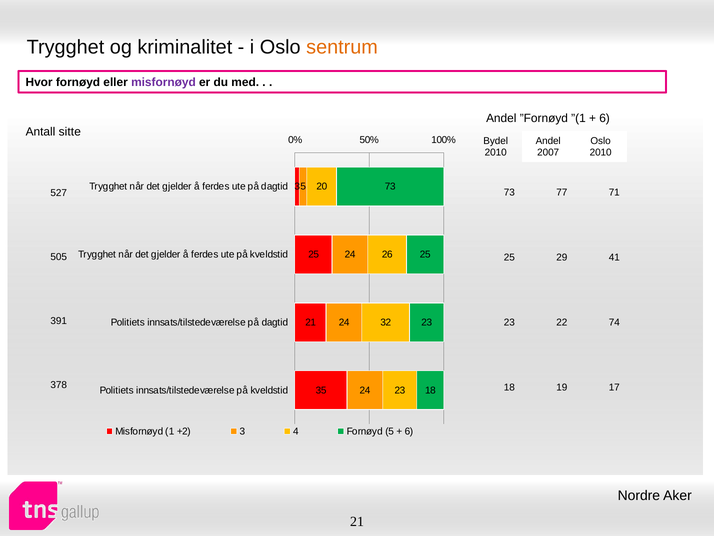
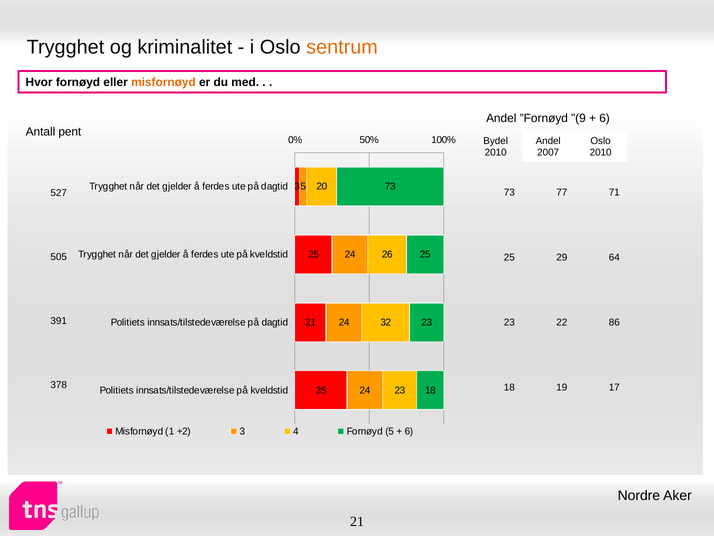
misfornøyd at (163, 82) colour: purple -> orange
”(1: ”(1 -> ”(9
sitte: sitte -> pent
41: 41 -> 64
74: 74 -> 86
